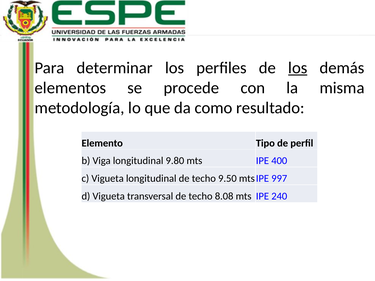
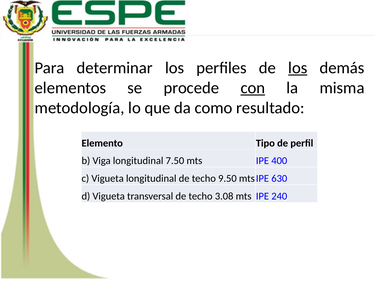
con underline: none -> present
9.80: 9.80 -> 7.50
997: 997 -> 630
8.08: 8.08 -> 3.08
